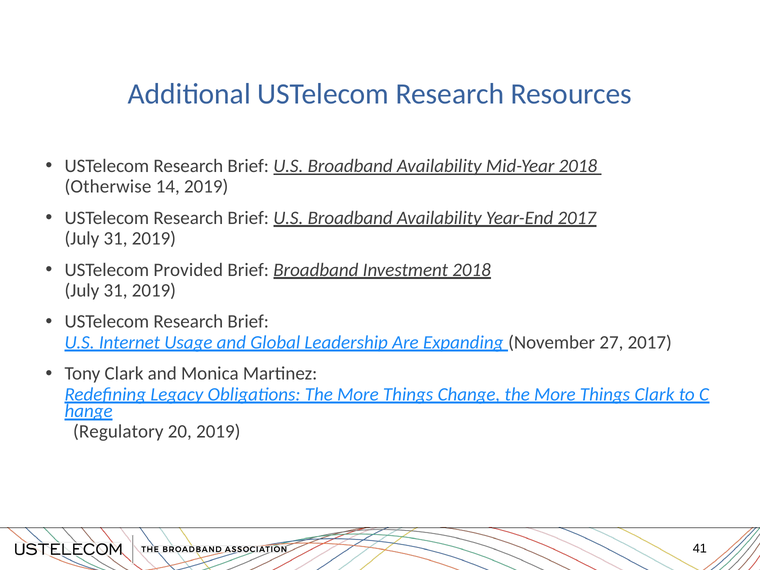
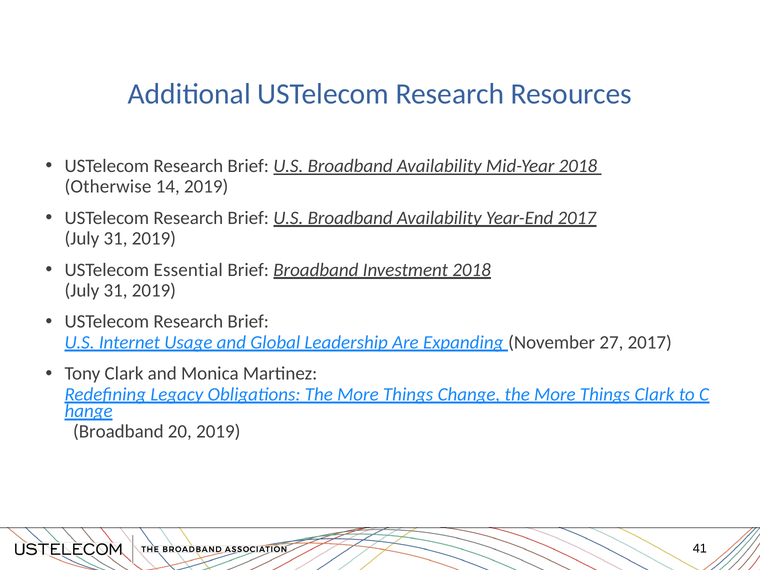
Provided: Provided -> Essential
Regulatory at (118, 432): Regulatory -> Broadband
